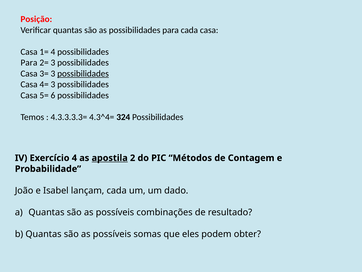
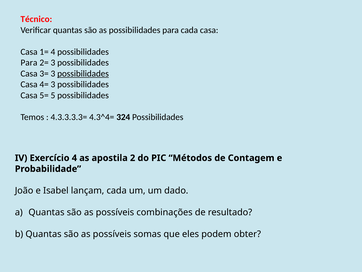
Posição: Posição -> Técnico
6: 6 -> 5
apostila underline: present -> none
